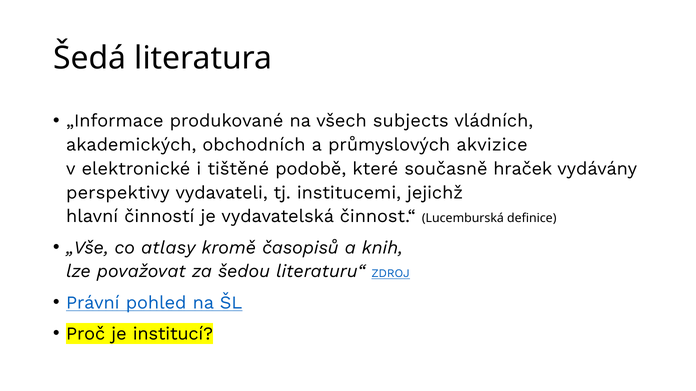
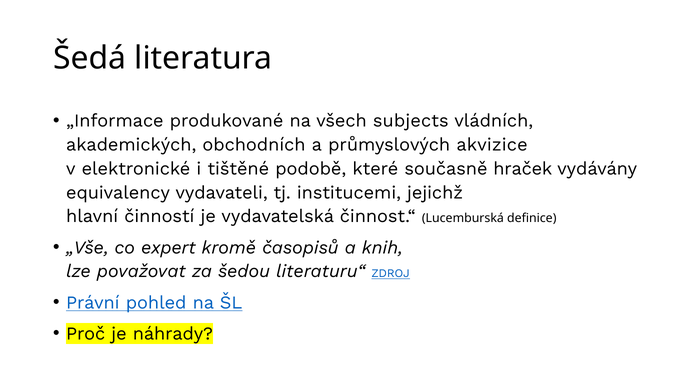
perspektivy: perspektivy -> equivalency
atlasy: atlasy -> expert
institucí: institucí -> náhrady
